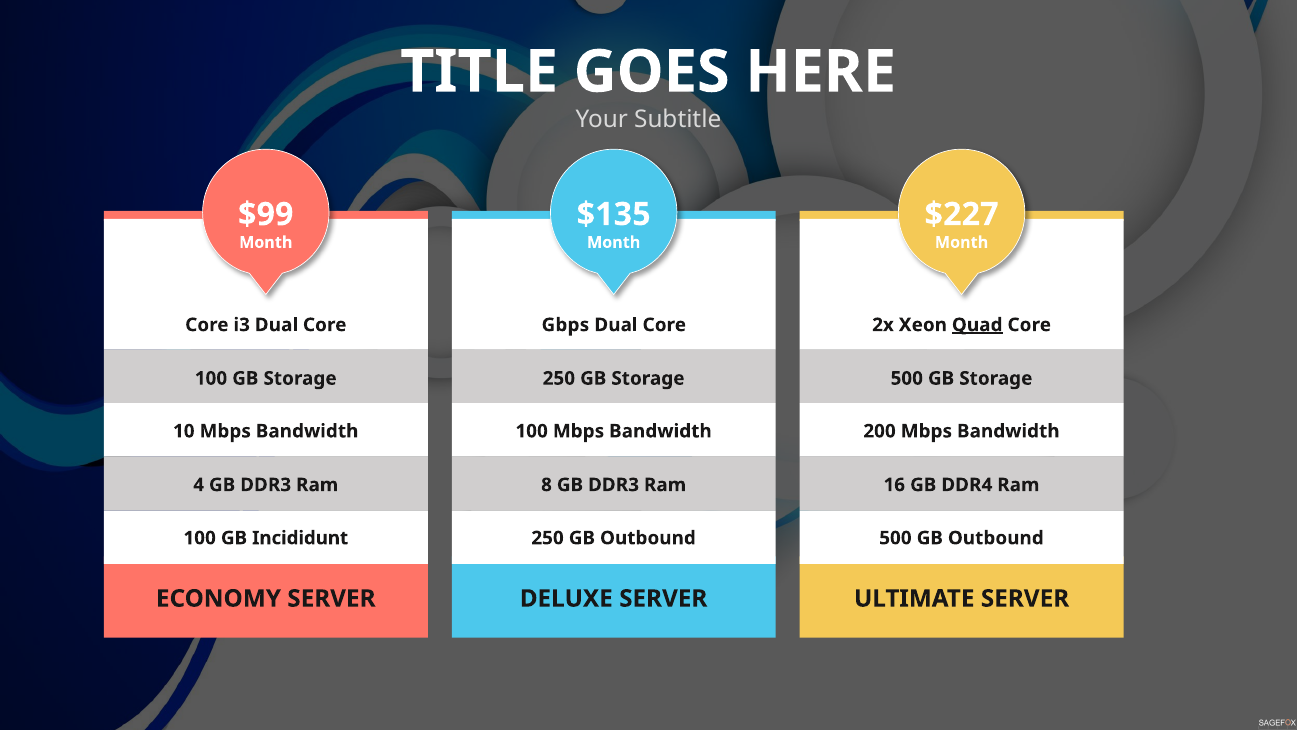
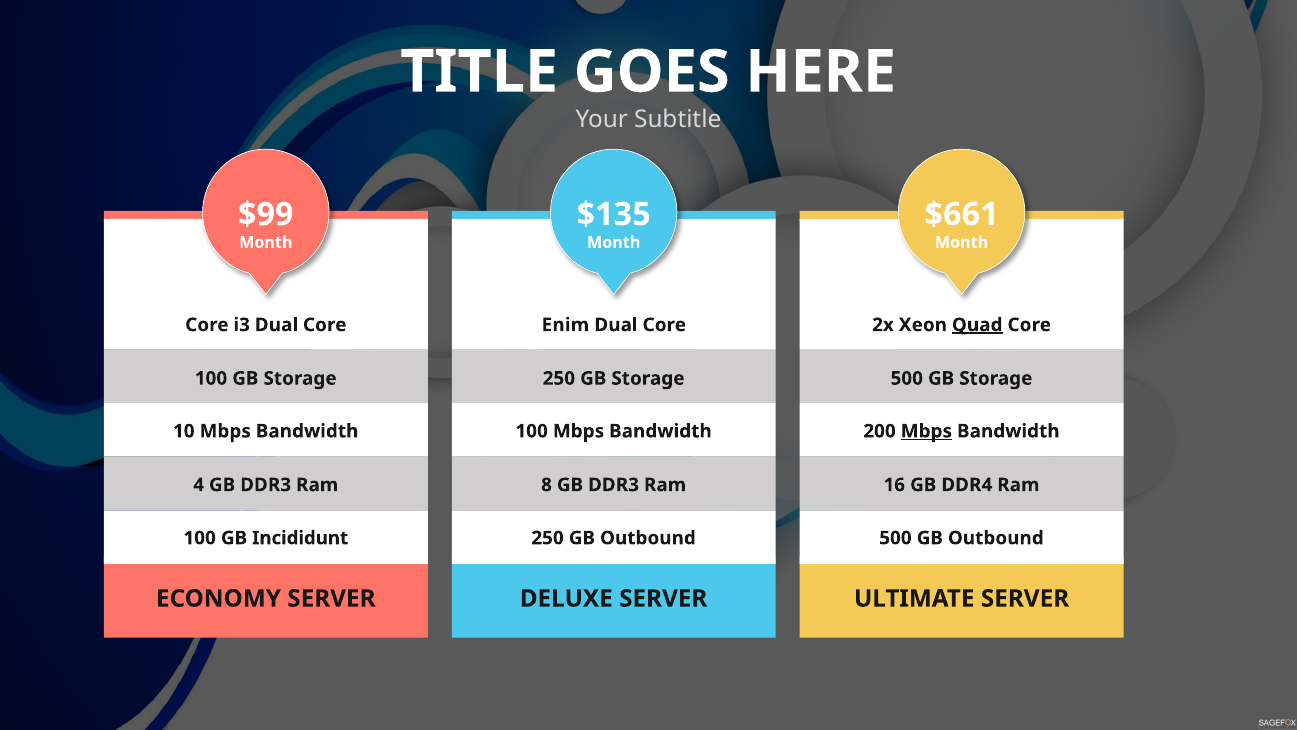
$227: $227 -> $661
Gbps: Gbps -> Enim
Mbps at (926, 431) underline: none -> present
